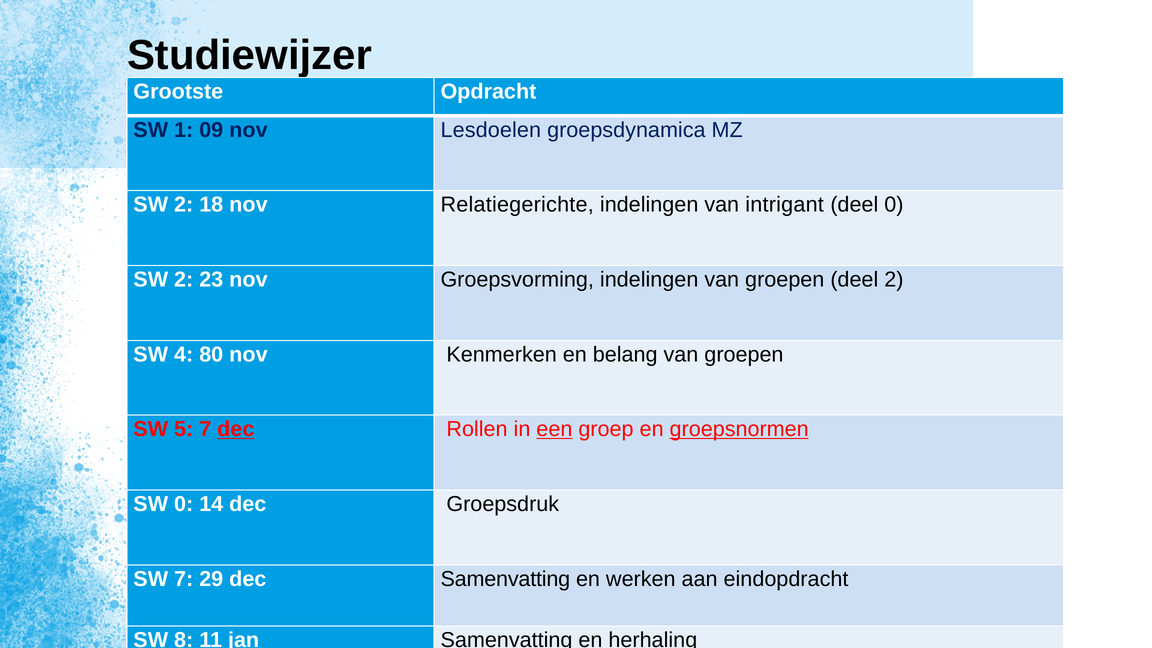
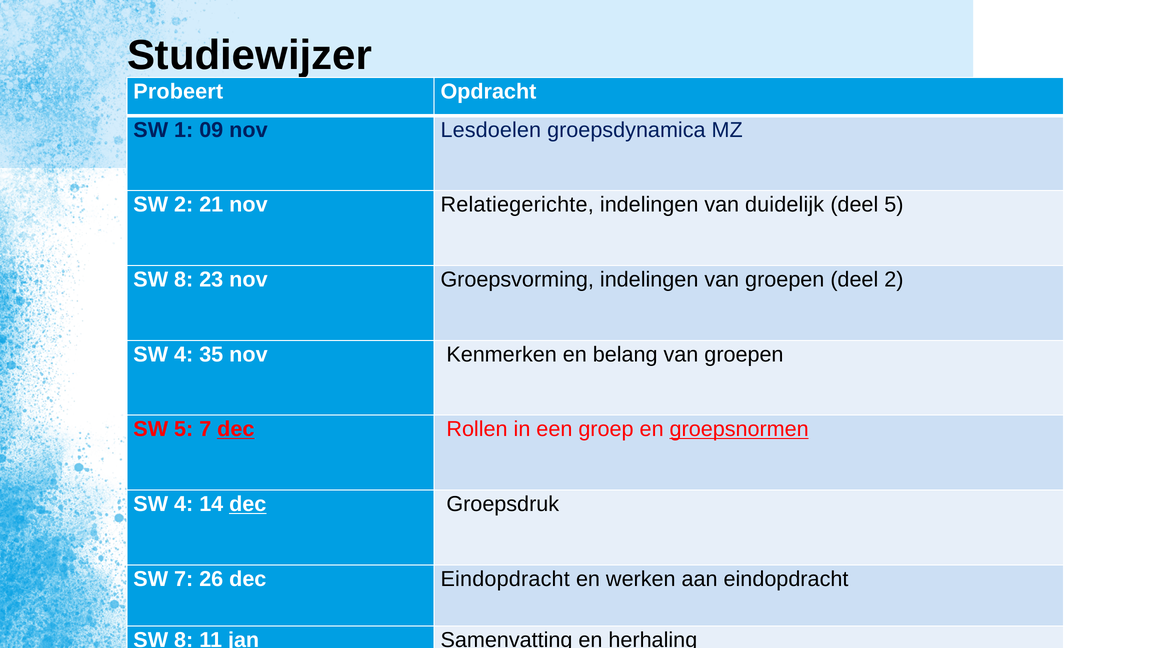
Grootste: Grootste -> Probeert
18: 18 -> 21
intrigant: intrigant -> duidelijk
deel 0: 0 -> 5
2 at (184, 280): 2 -> 8
80: 80 -> 35
een underline: present -> none
0 at (184, 504): 0 -> 4
dec at (248, 504) underline: none -> present
29: 29 -> 26
dec Samenvatting: Samenvatting -> Eindopdracht
